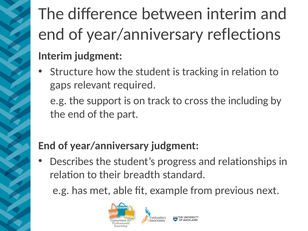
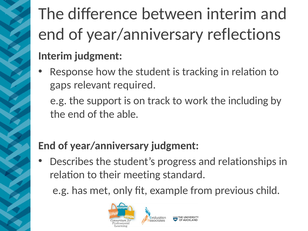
Structure: Structure -> Response
cross: cross -> work
part: part -> able
breadth: breadth -> meeting
able: able -> only
next: next -> child
